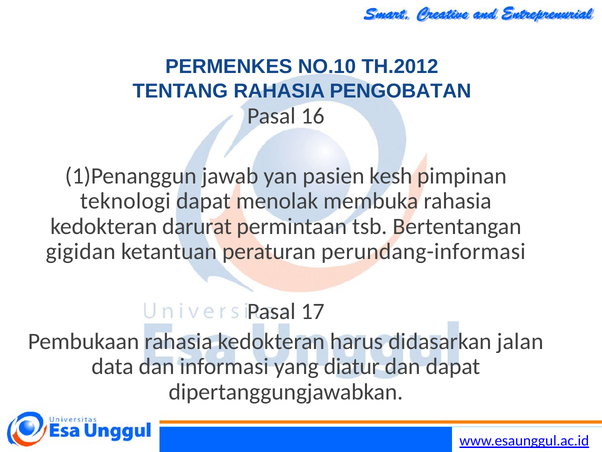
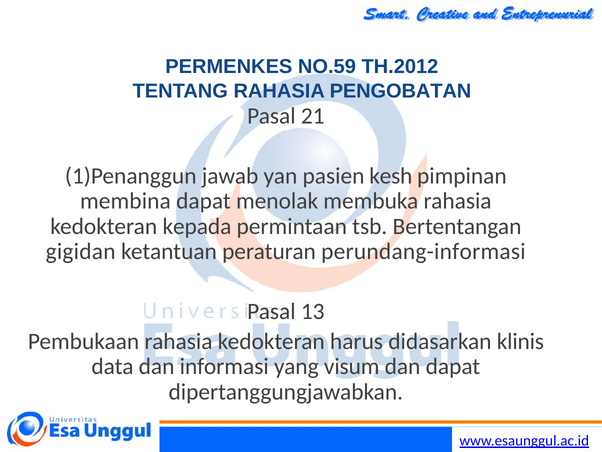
NO.10: NO.10 -> NO.59
16: 16 -> 21
teknologi: teknologi -> membina
darurat: darurat -> kepada
17: 17 -> 13
jalan: jalan -> klinis
diatur: diatur -> visum
